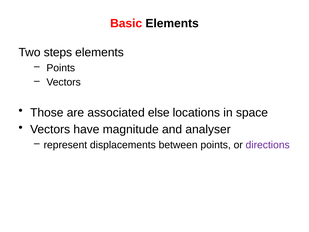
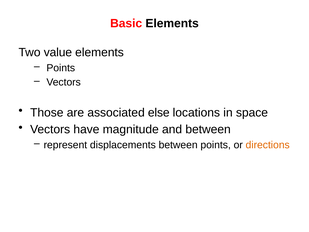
steps: steps -> value
and analyser: analyser -> between
directions colour: purple -> orange
